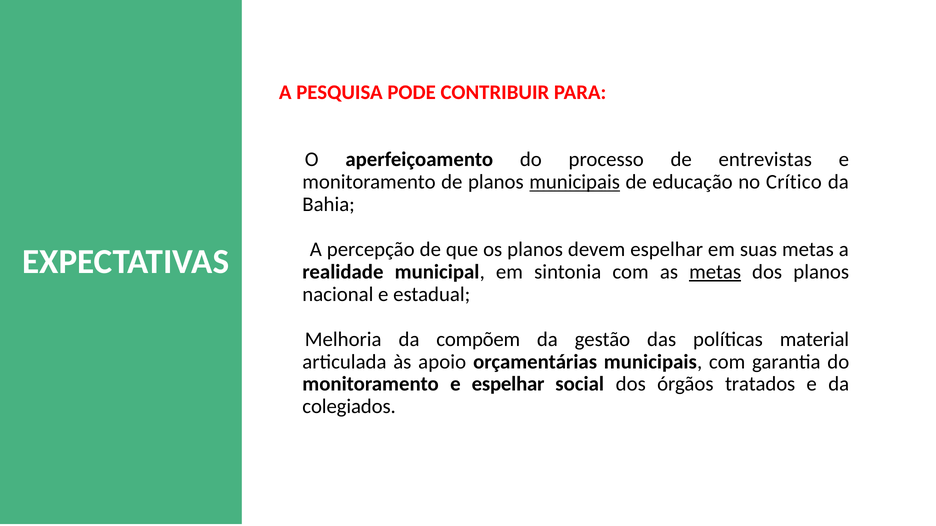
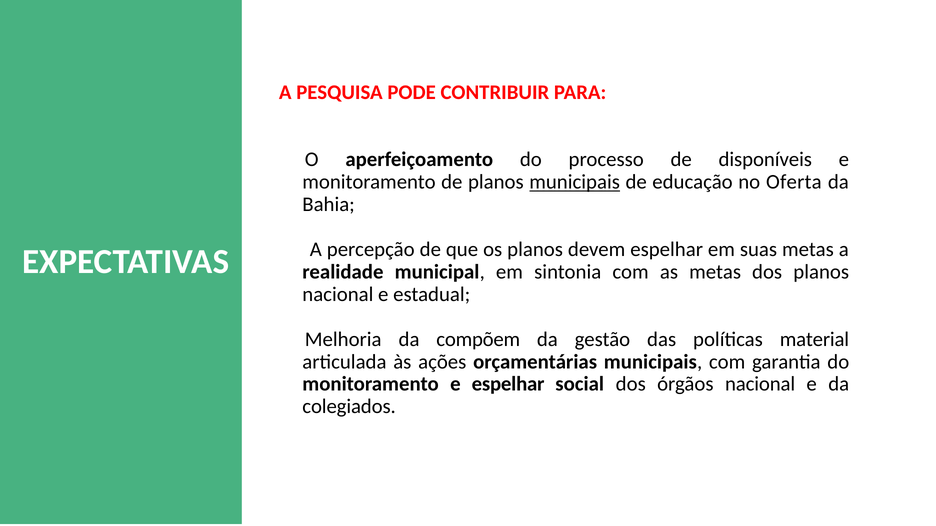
entrevistas: entrevistas -> disponíveis
Crítico: Crítico -> Oferta
metas at (715, 272) underline: present -> none
apoio: apoio -> ações
órgãos tratados: tratados -> nacional
